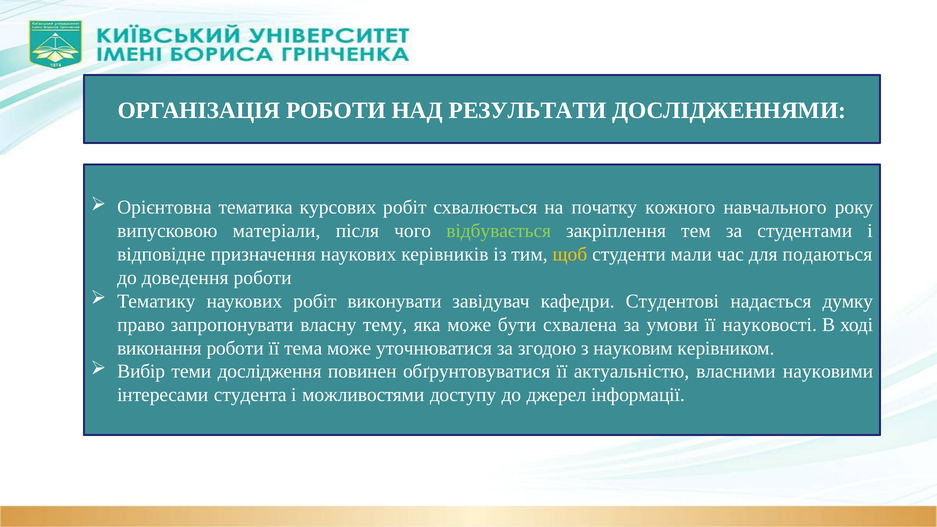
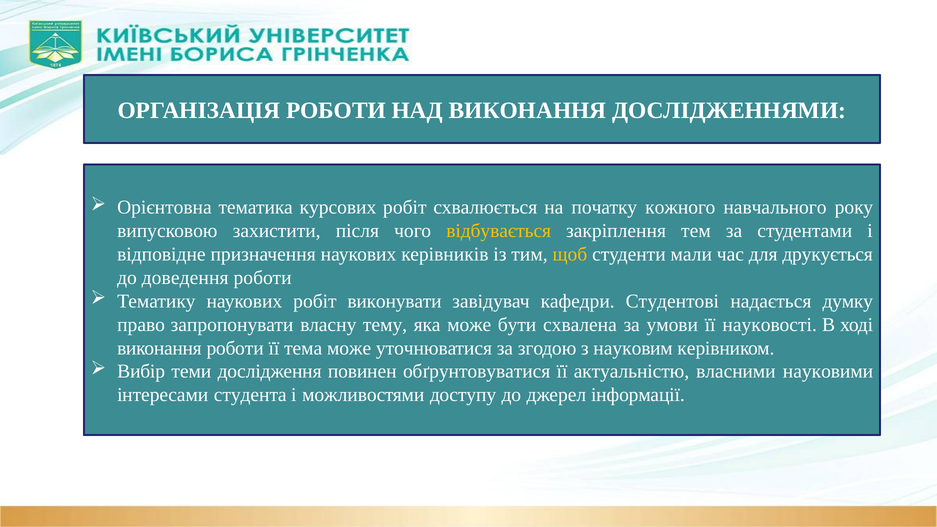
НАД РЕЗУЛЬТАТИ: РЕЗУЛЬТАТИ -> ВИКОНАННЯ
матеріали: матеріали -> захистити
відбувається colour: light green -> yellow
подаються: подаються -> друкується
